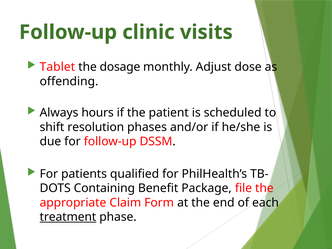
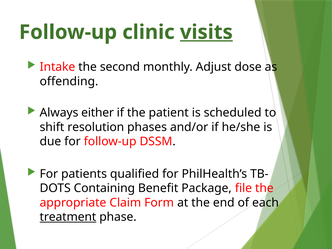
visits underline: none -> present
Tablet: Tablet -> Intake
dosage: dosage -> second
hours: hours -> either
